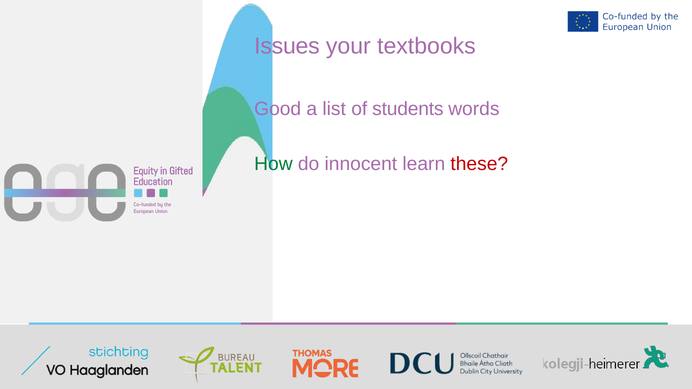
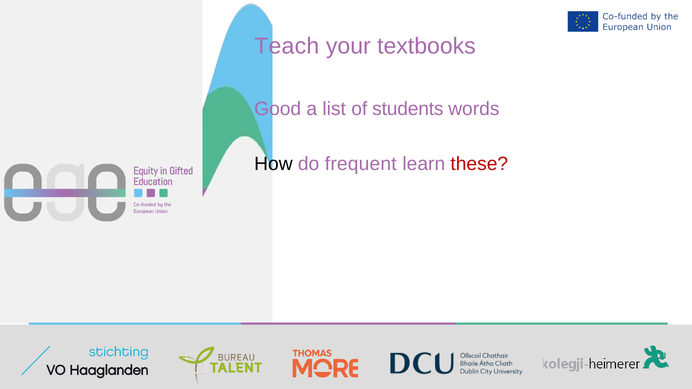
Issues: Issues -> Teach
How colour: green -> black
innocent: innocent -> frequent
